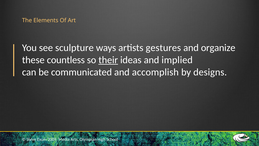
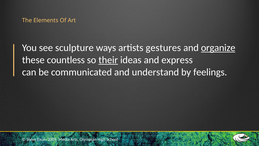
organize underline: none -> present
implied: implied -> express
accomplish: accomplish -> understand
designs: designs -> feelings
